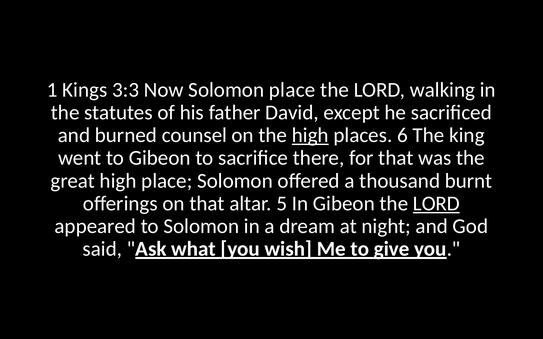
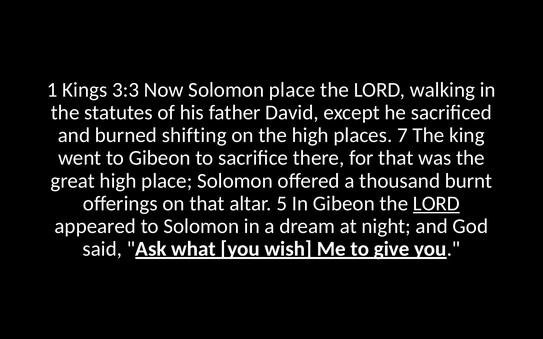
counsel: counsel -> shifting
high at (310, 135) underline: present -> none
6: 6 -> 7
